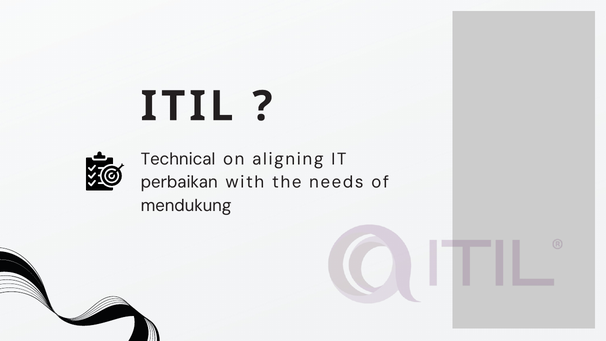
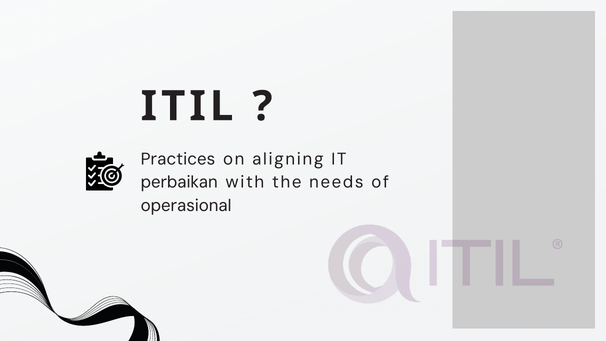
Technical: Technical -> Practices
mendukung: mendukung -> operasional
